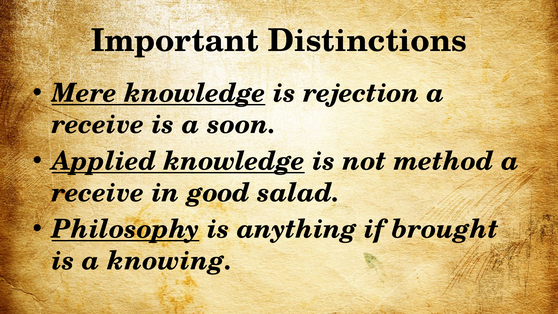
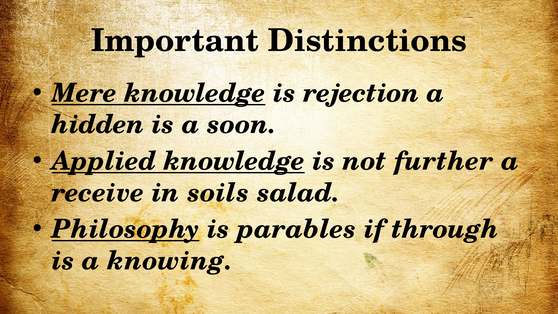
receive at (98, 125): receive -> hidden
method: method -> further
good: good -> soils
anything: anything -> parables
brought: brought -> through
